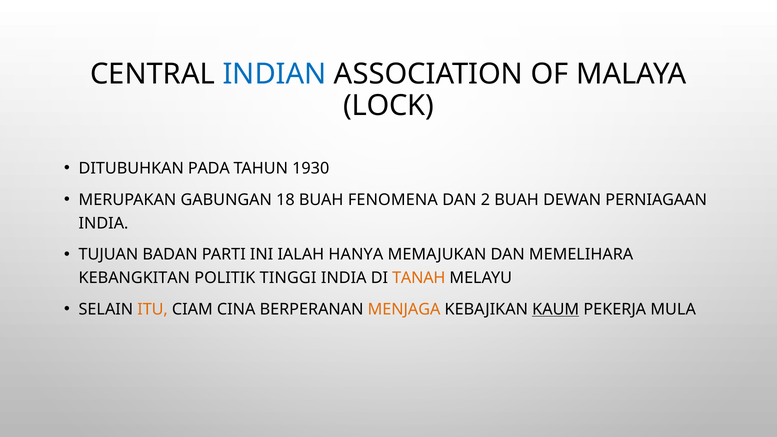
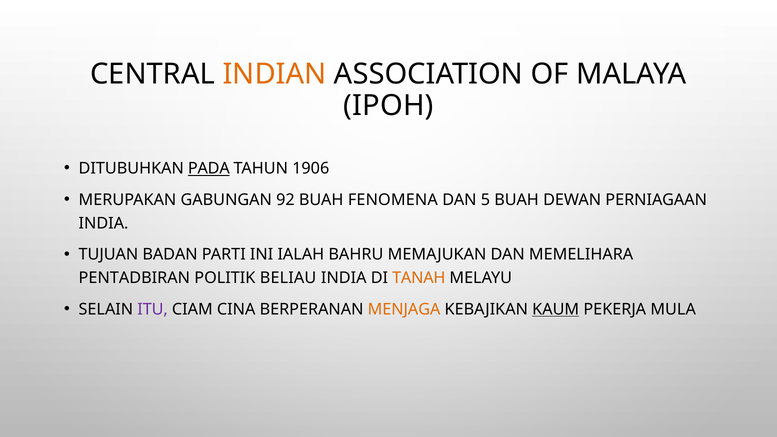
INDIAN colour: blue -> orange
LOCK: LOCK -> IPOH
PADA underline: none -> present
1930: 1930 -> 1906
18: 18 -> 92
2: 2 -> 5
HANYA: HANYA -> BAHRU
KEBANGKITAN: KEBANGKITAN -> PENTADBIRAN
TINGGI: TINGGI -> BELIAU
ITU colour: orange -> purple
